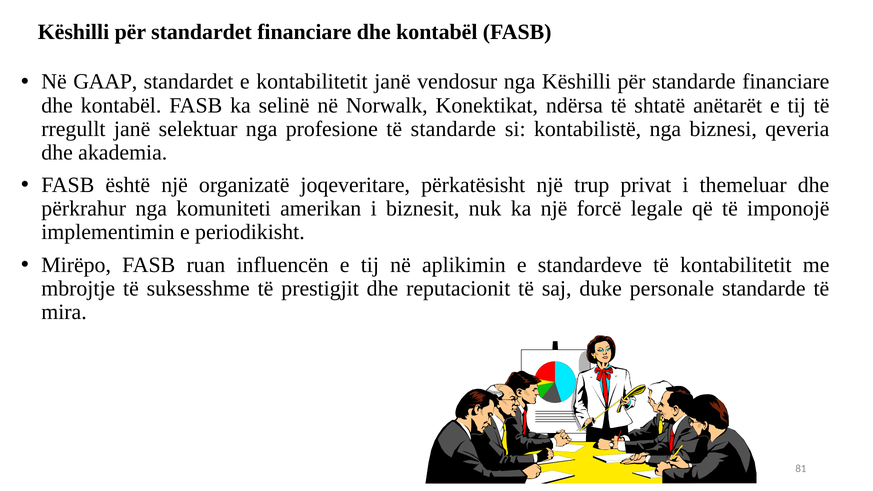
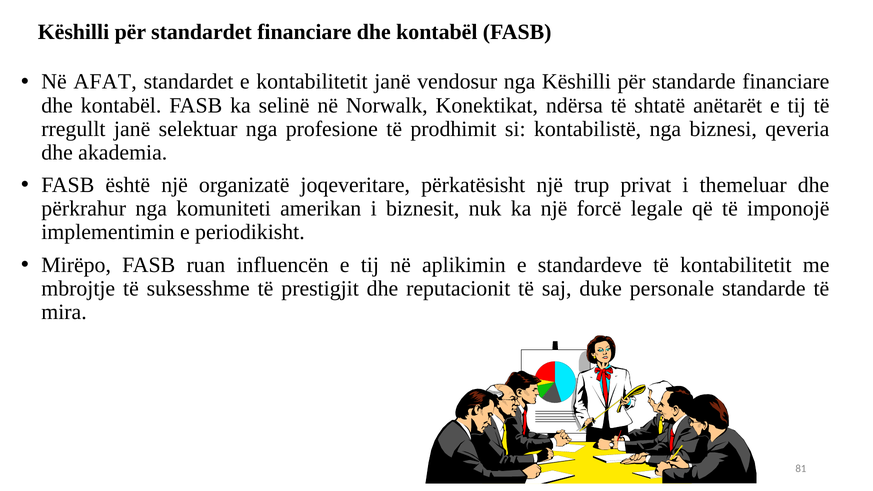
GAAP: GAAP -> AFAT
të standarde: standarde -> prodhimit
